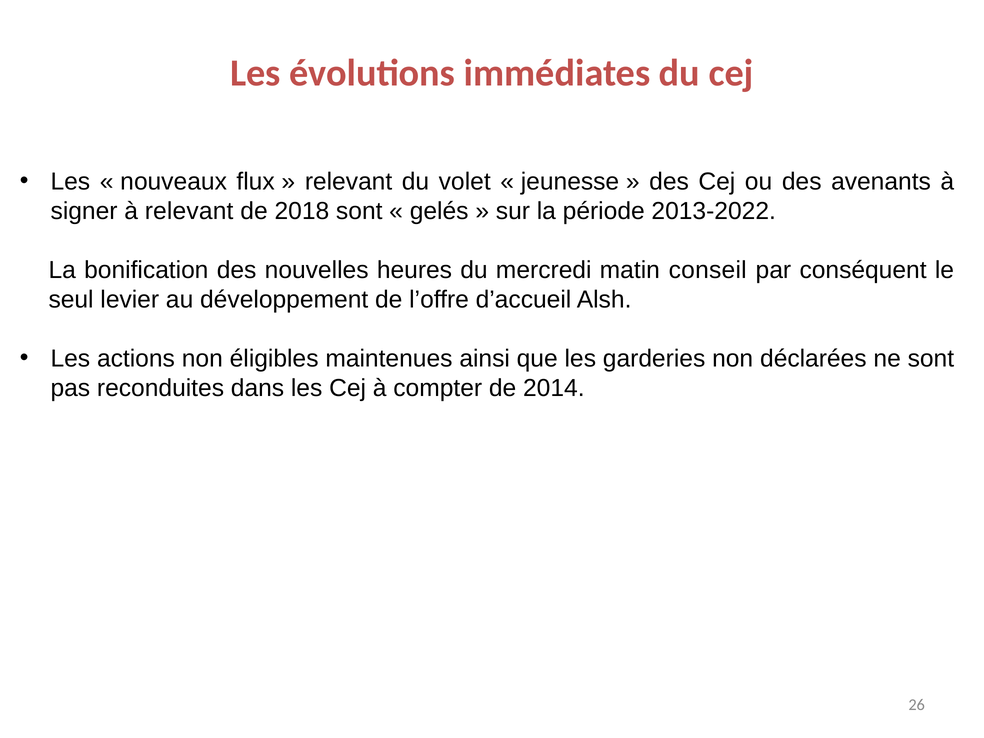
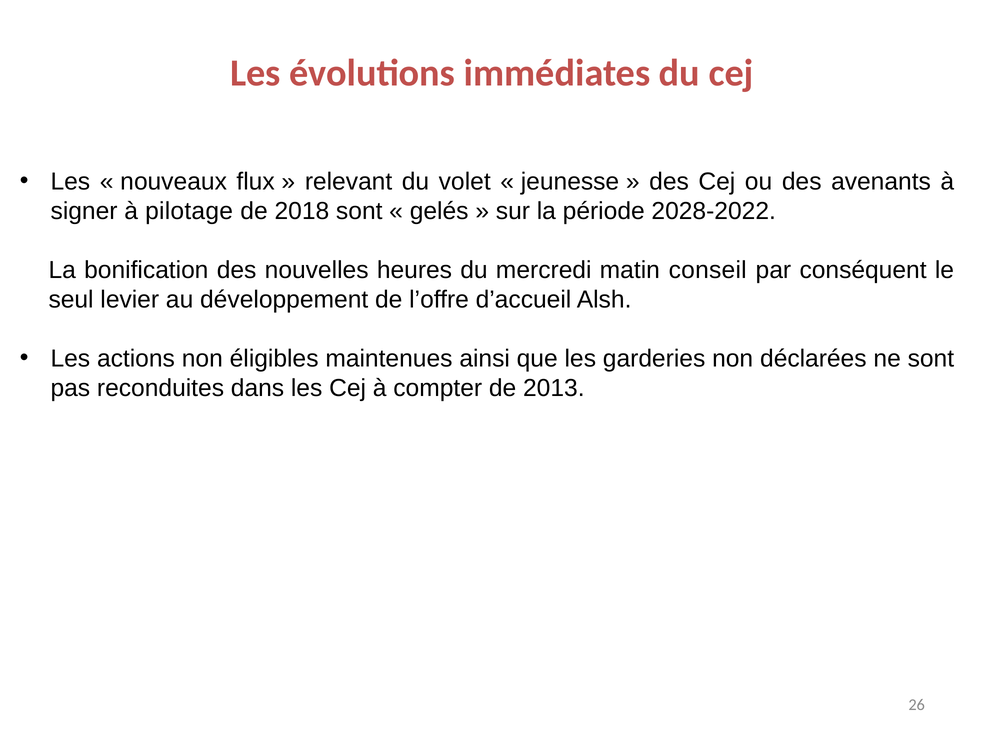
à relevant: relevant -> pilotage
2013-2022: 2013-2022 -> 2028-2022
2014: 2014 -> 2013
